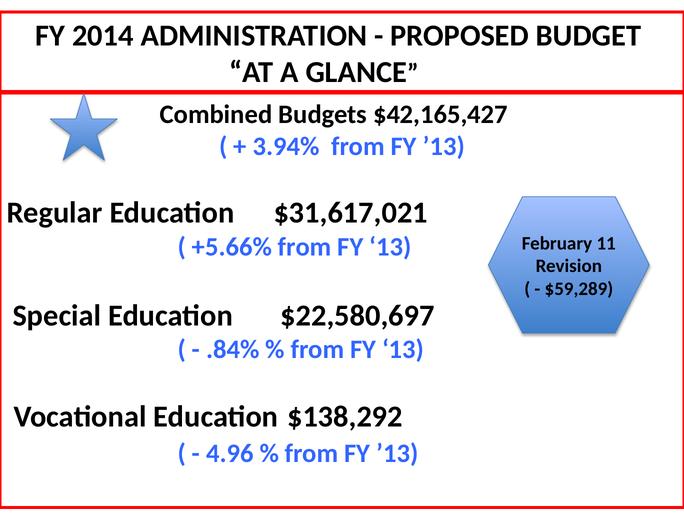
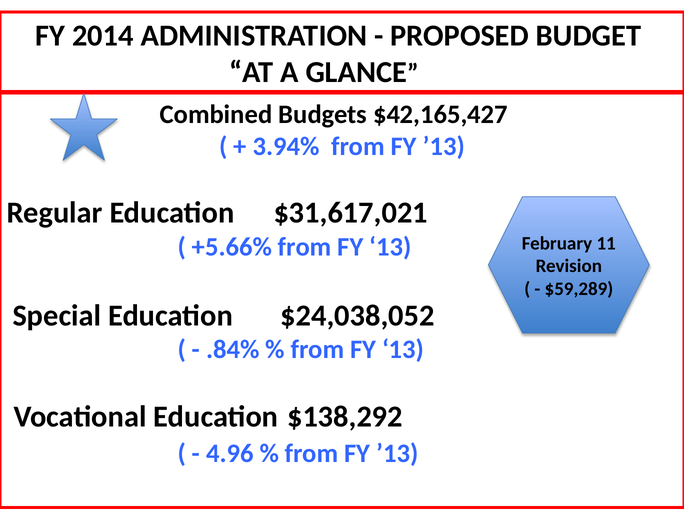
$22,580,697: $22,580,697 -> $24,038,052
